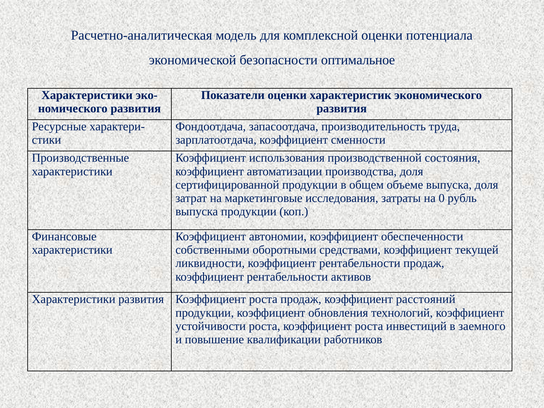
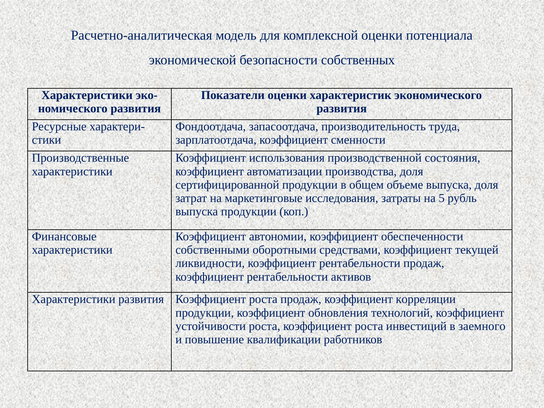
оптимальное: оптимальное -> собственных
0: 0 -> 5
расстояний: расстояний -> корреляции
